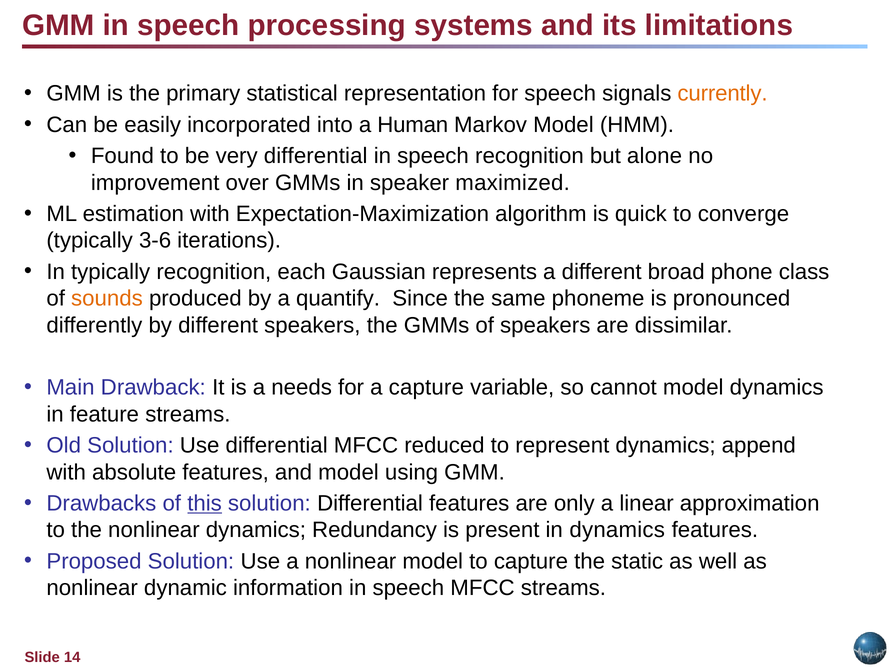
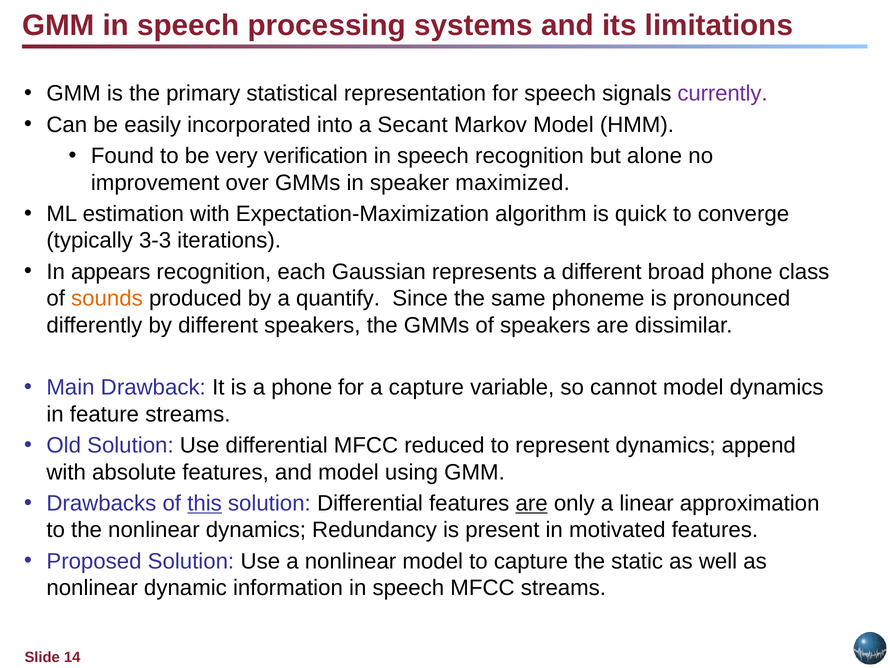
currently colour: orange -> purple
Human: Human -> Secant
very differential: differential -> verification
3-6: 3-6 -> 3-3
In typically: typically -> appears
a needs: needs -> phone
are at (532, 503) underline: none -> present
in dynamics: dynamics -> motivated
